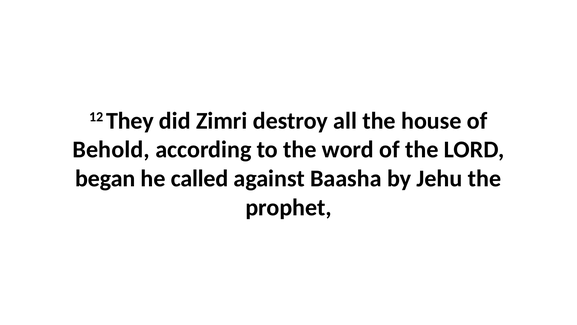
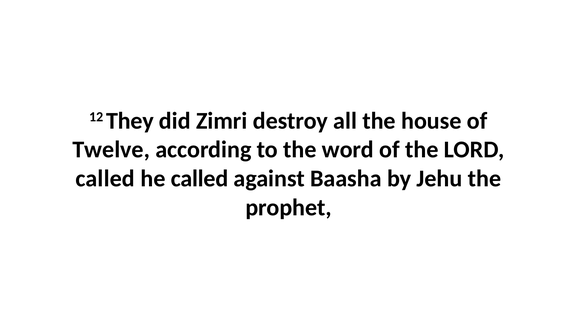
Behold: Behold -> Twelve
began at (105, 178): began -> called
